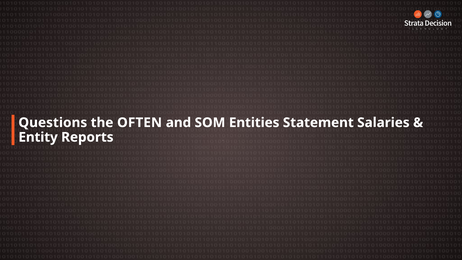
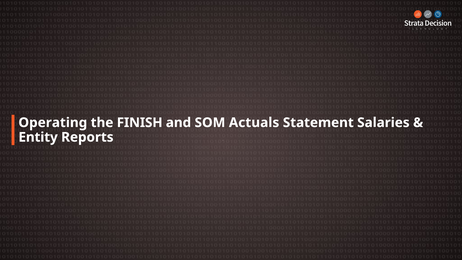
Questions: Questions -> Operating
OFTEN: OFTEN -> FINISH
Entities: Entities -> Actuals
